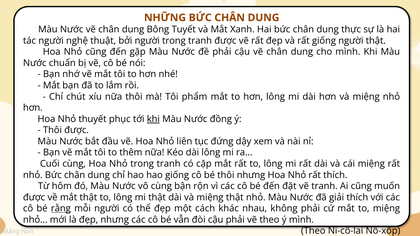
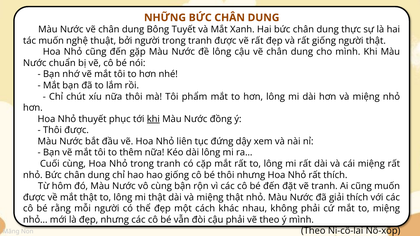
tác người: người -> muốn
đề phải: phải -> lông
rằng underline: present -> none
